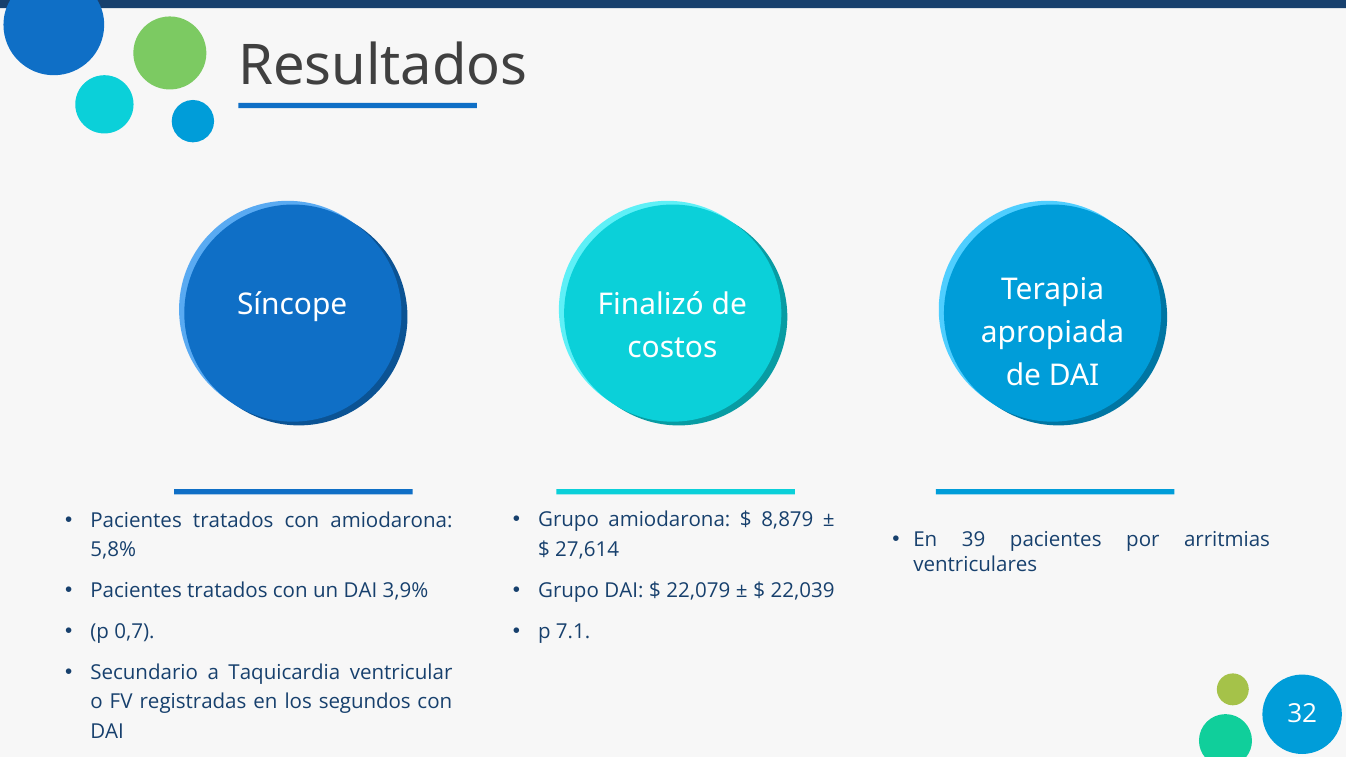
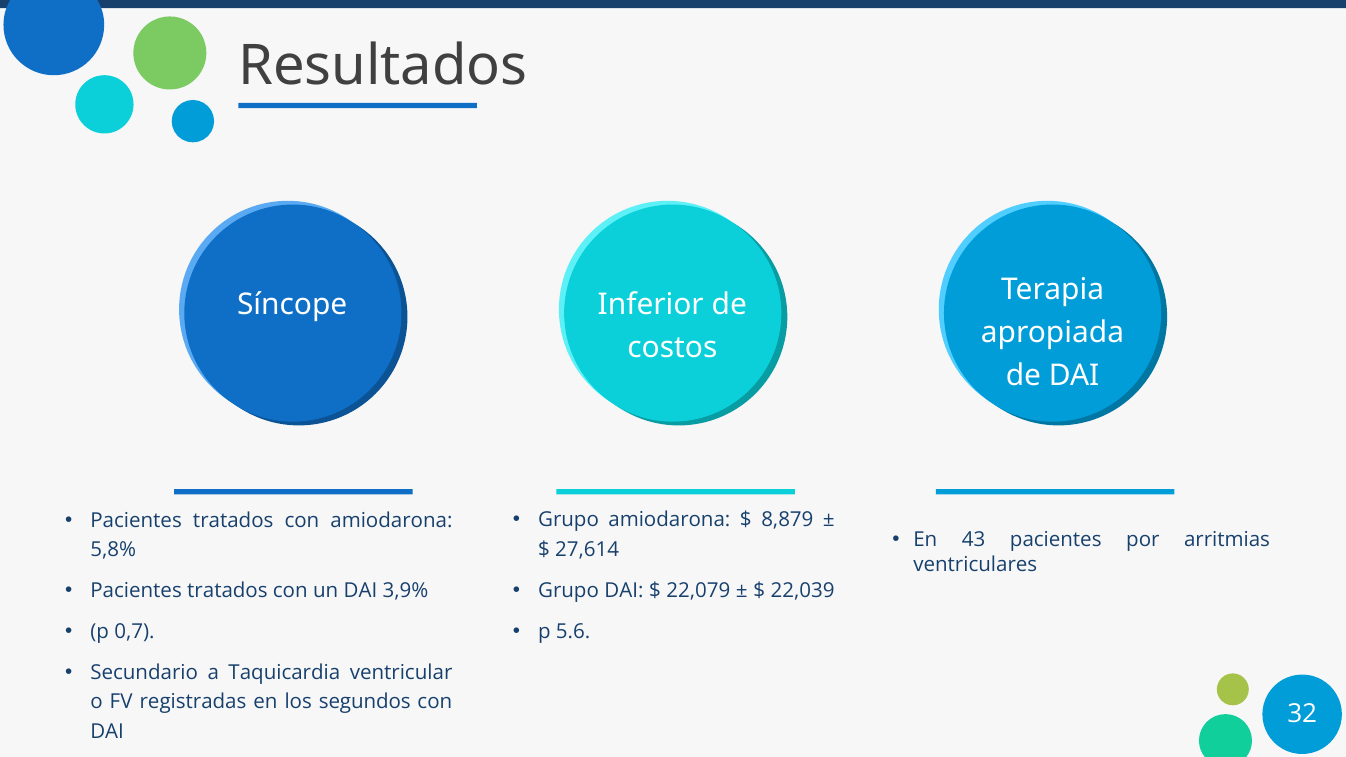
Finalizó: Finalizó -> Inferior
39: 39 -> 43
7.1: 7.1 -> 5.6
